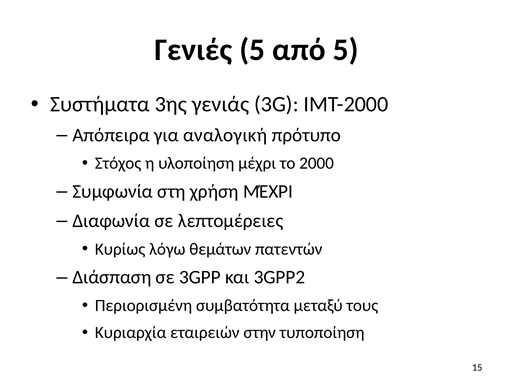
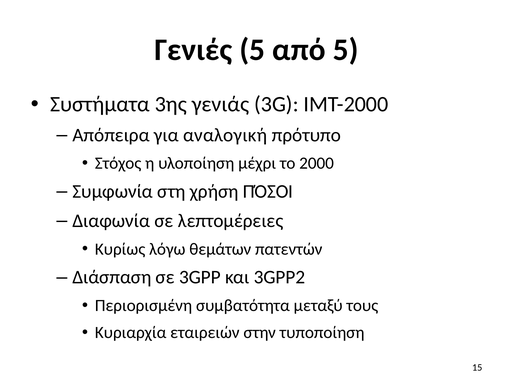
χρήση ΜΈΧΡΙ: ΜΈΧΡΙ -> ΠΌΣΟΙ
